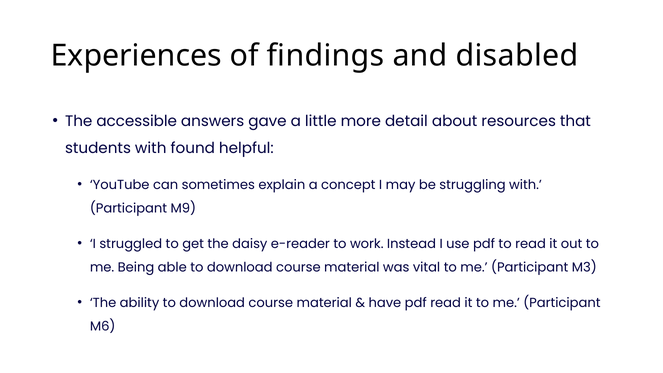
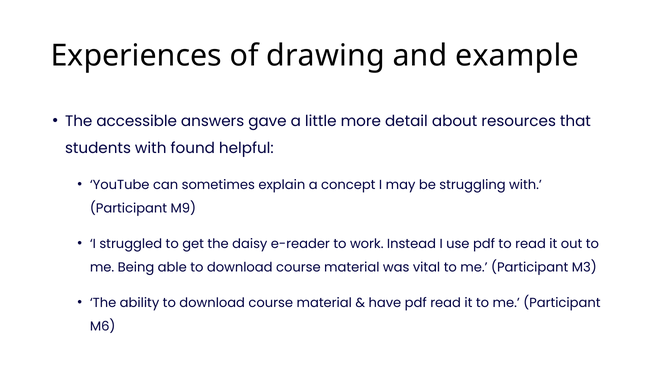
findings: findings -> drawing
disabled: disabled -> example
